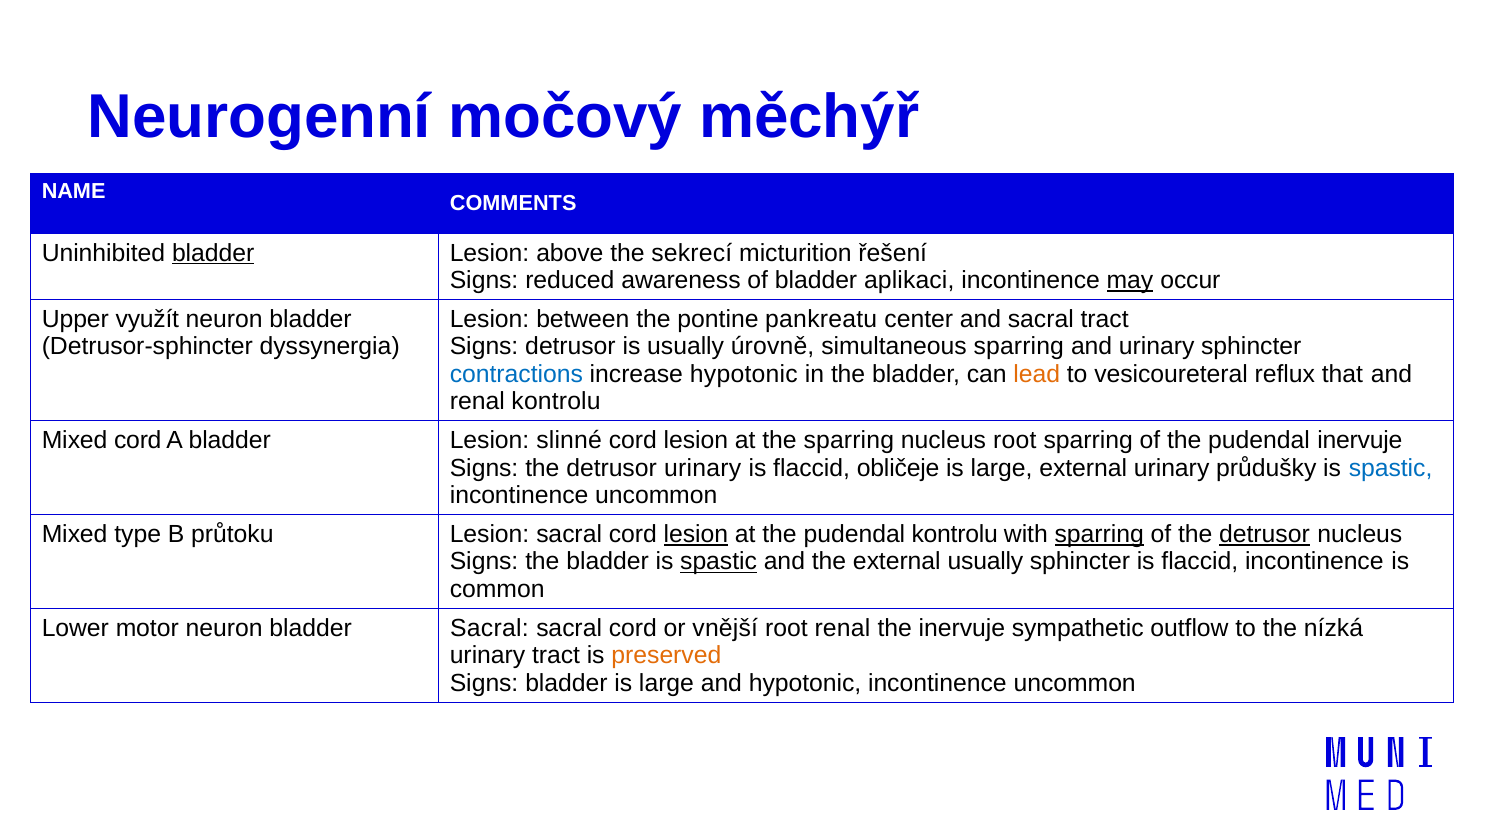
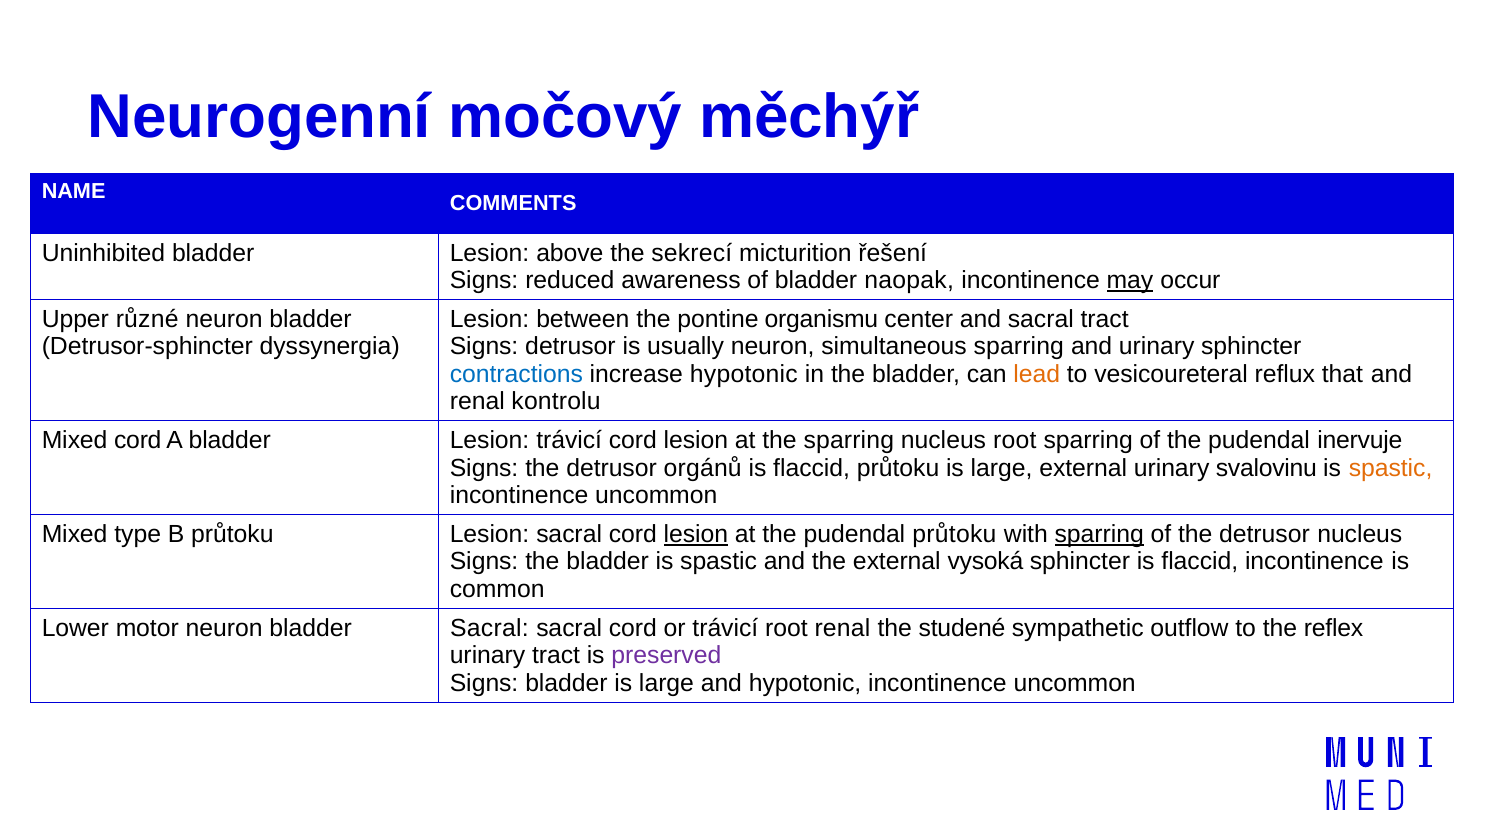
bladder at (213, 253) underline: present -> none
aplikaci: aplikaci -> naopak
využít: využít -> různé
pankreatu: pankreatu -> organismu
usually úrovně: úrovně -> neuron
Lesion slinné: slinné -> trávicí
detrusor urinary: urinary -> orgánů
flaccid obličeje: obličeje -> průtoku
průdušky: průdušky -> svalovinu
spastic at (1391, 468) colour: blue -> orange
pudendal kontrolu: kontrolu -> průtoku
detrusor at (1264, 534) underline: present -> none
spastic at (719, 562) underline: present -> none
external usually: usually -> vysoká
or vnější: vnější -> trávicí
the inervuje: inervuje -> studené
nízká: nízká -> reflex
preserved colour: orange -> purple
